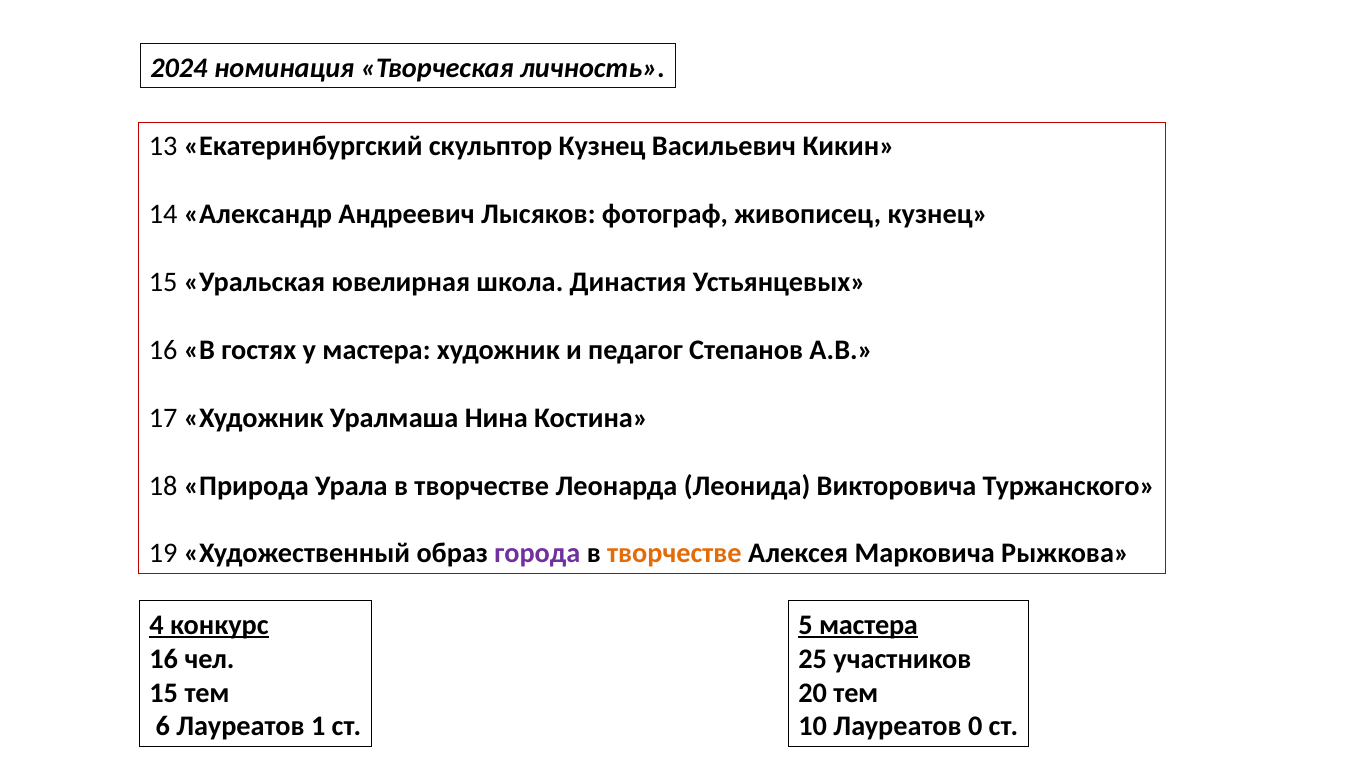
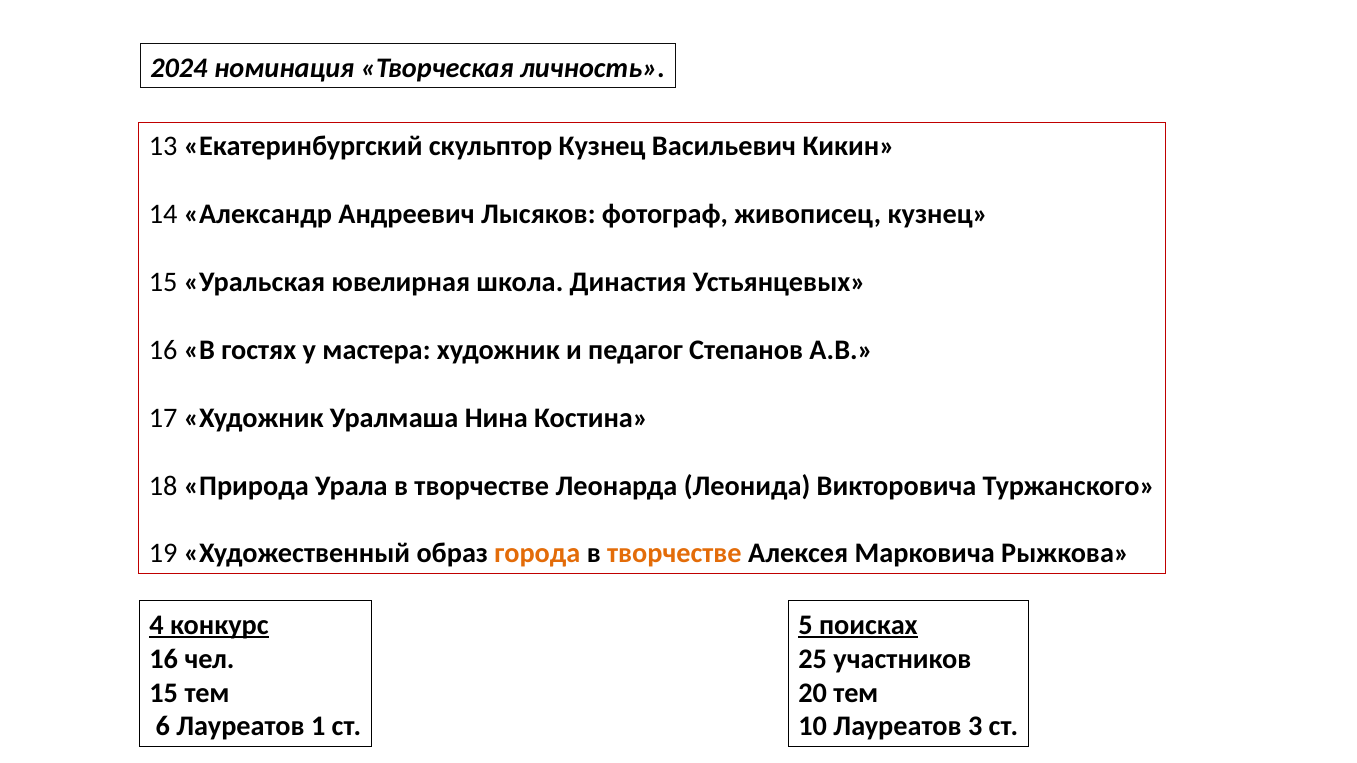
города colour: purple -> orange
5 мастера: мастера -> поисках
0: 0 -> 3
